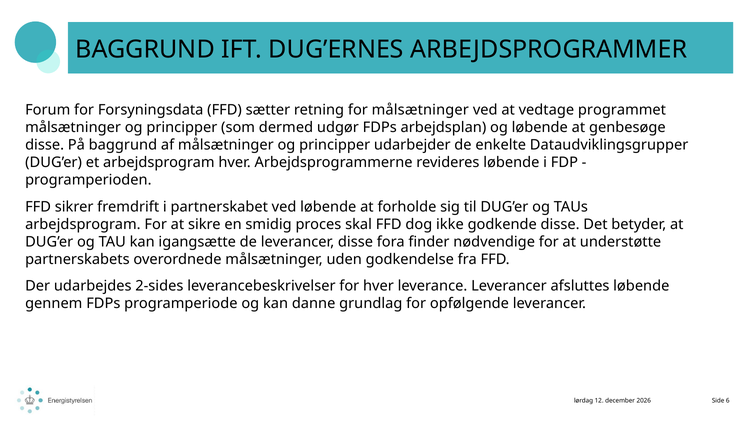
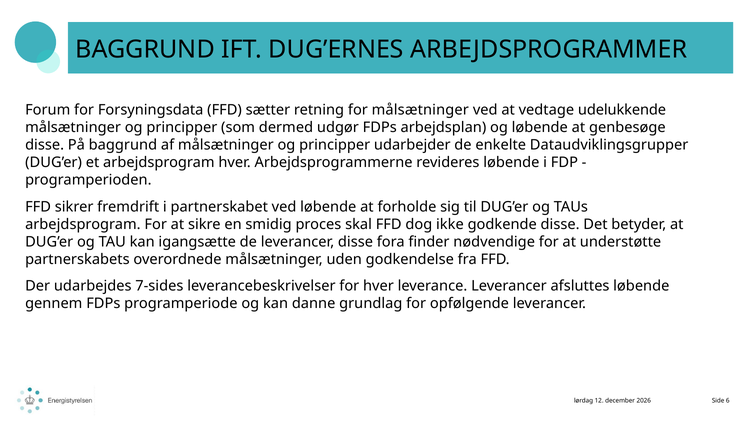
programmet: programmet -> udelukkende
2-sides: 2-sides -> 7-sides
